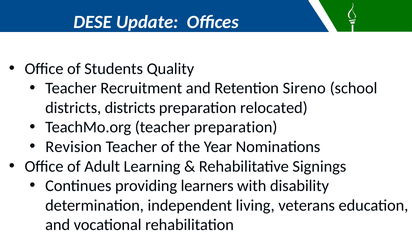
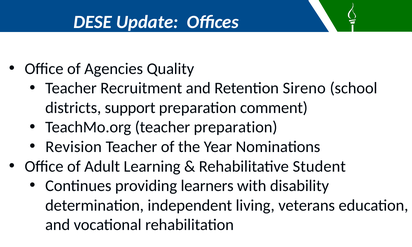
Students: Students -> Agencies
districts districts: districts -> support
relocated: relocated -> comment
Signings: Signings -> Student
